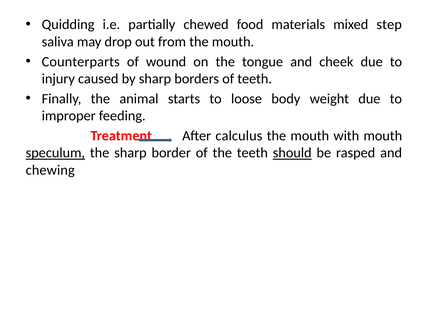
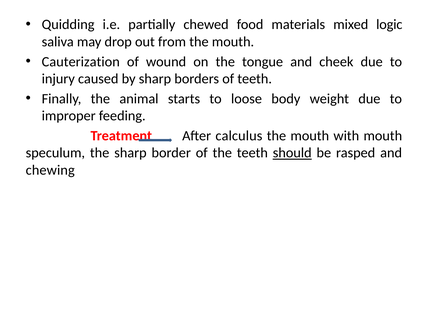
step: step -> logic
Counterparts: Counterparts -> Cauterization
speculum underline: present -> none
